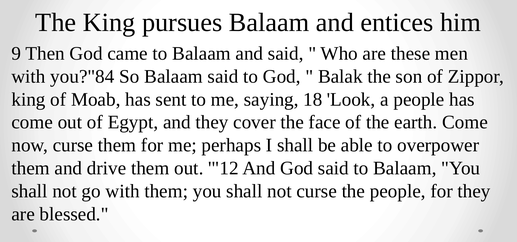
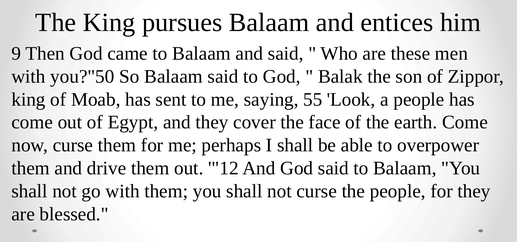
you?"84: you?"84 -> you?"50
18: 18 -> 55
